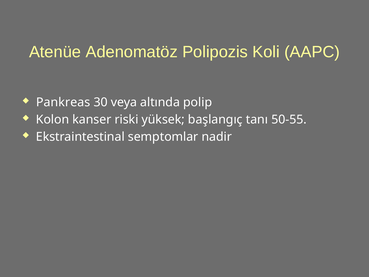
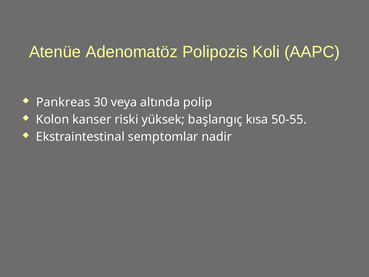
tanı: tanı -> kısa
